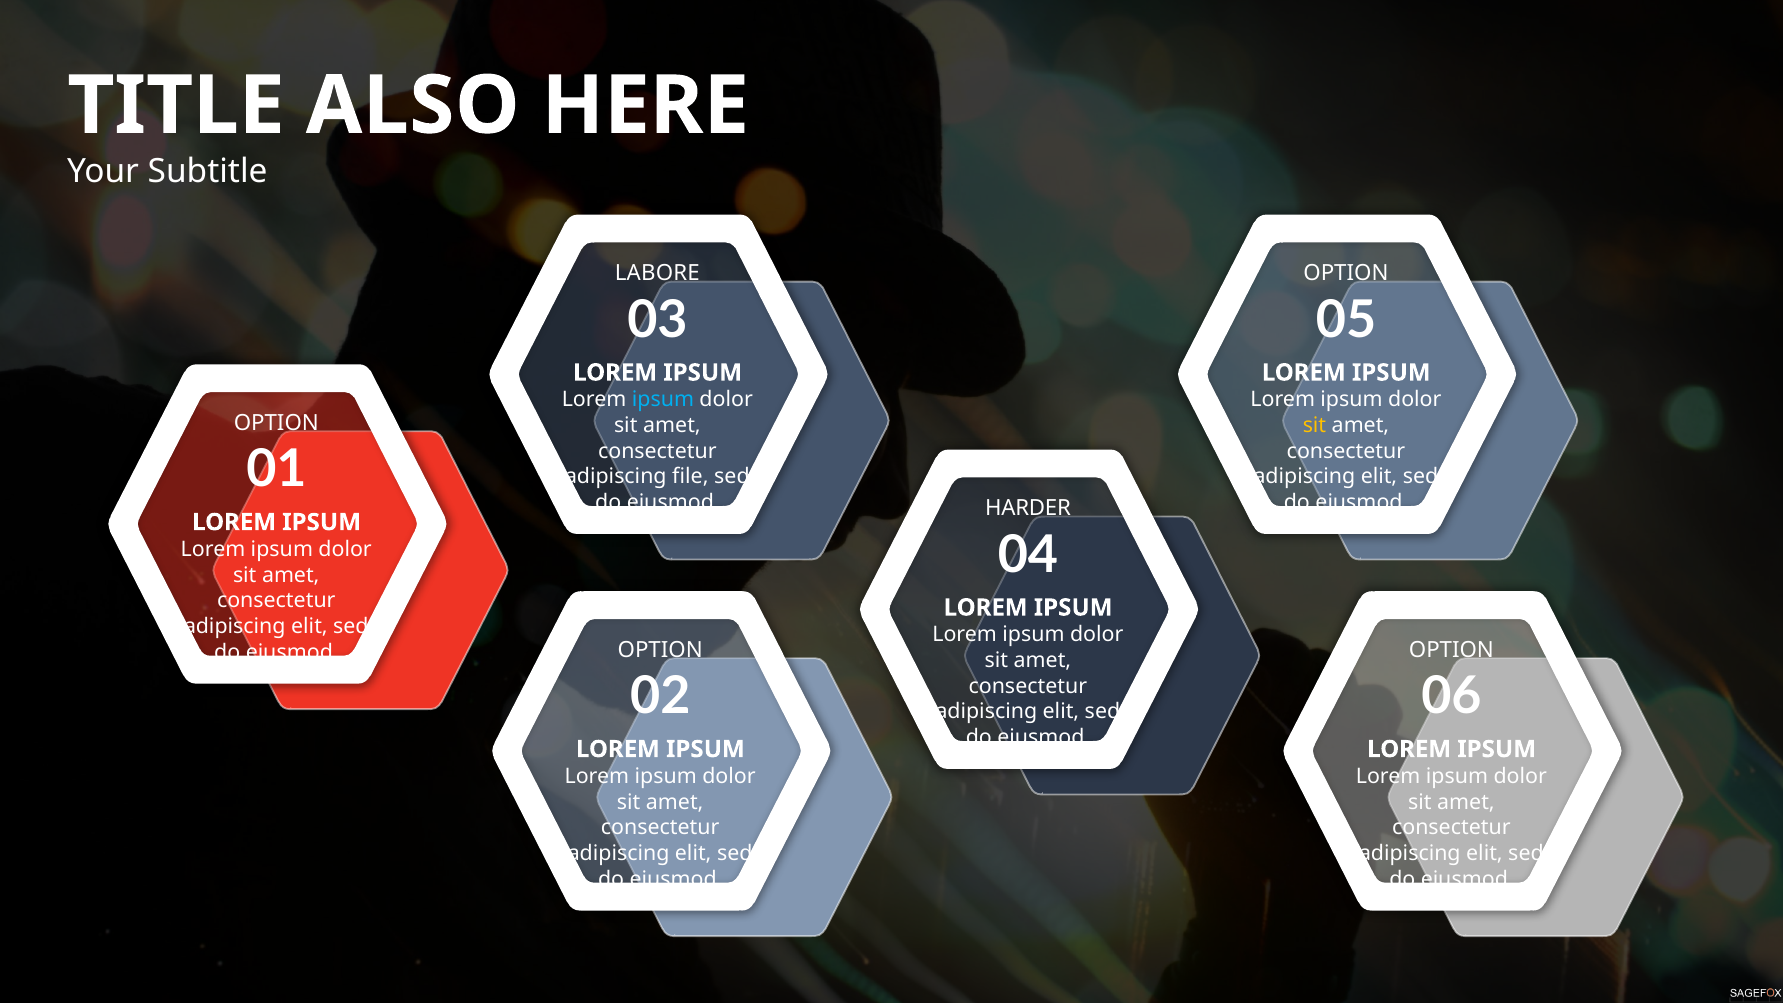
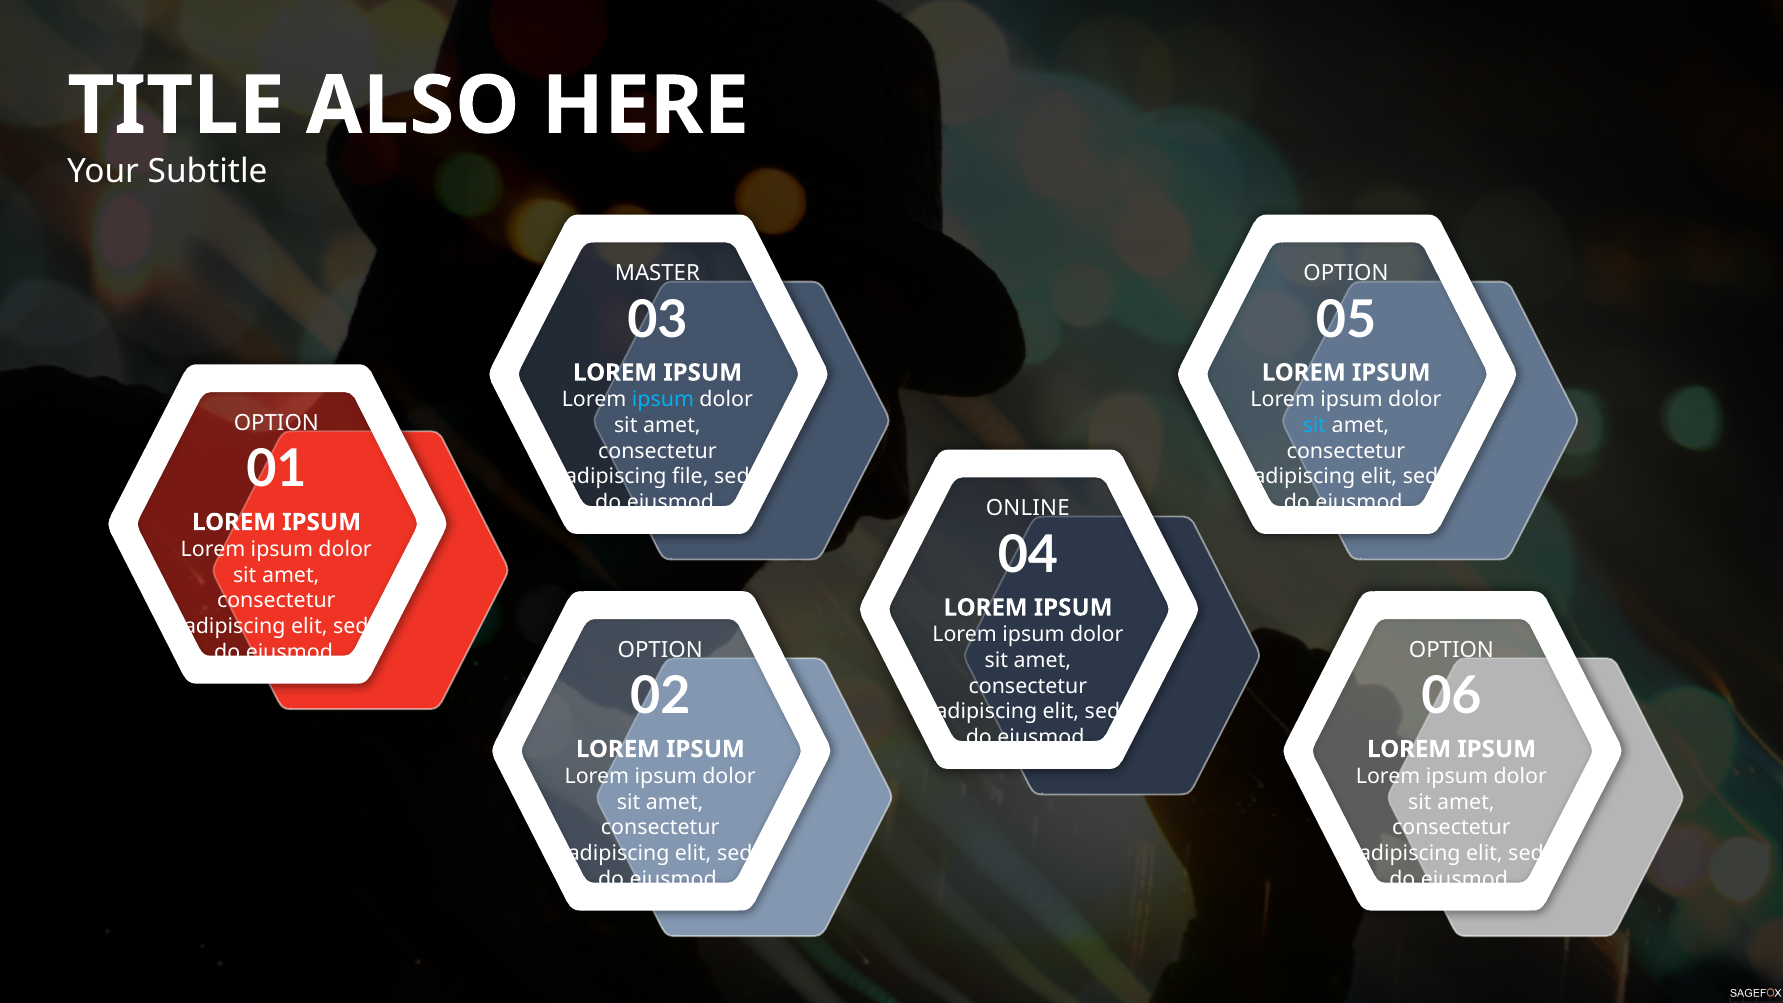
LABORE: LABORE -> MASTER
sit at (1314, 425) colour: yellow -> light blue
HARDER: HARDER -> ONLINE
